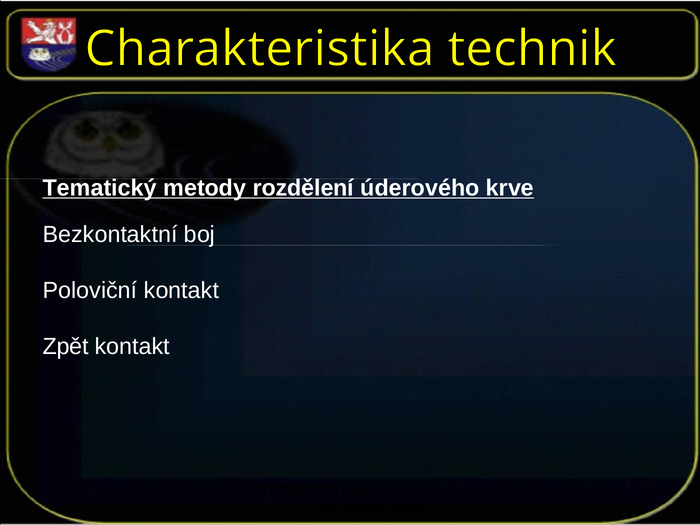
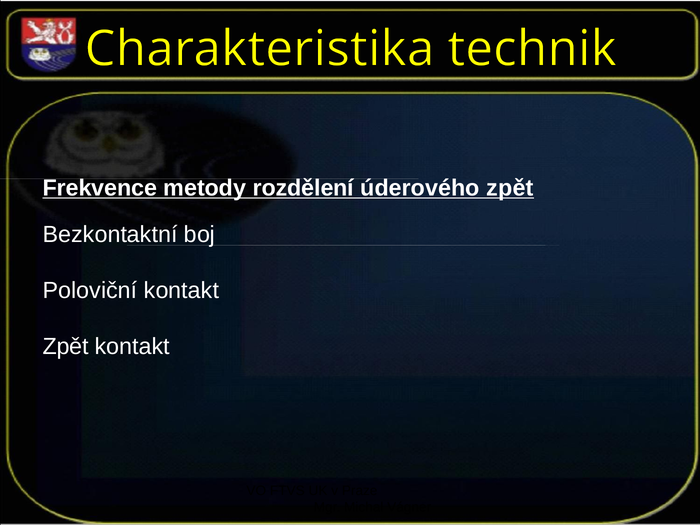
Tematický: Tematický -> Frekvence
úderového krve: krve -> zpět
